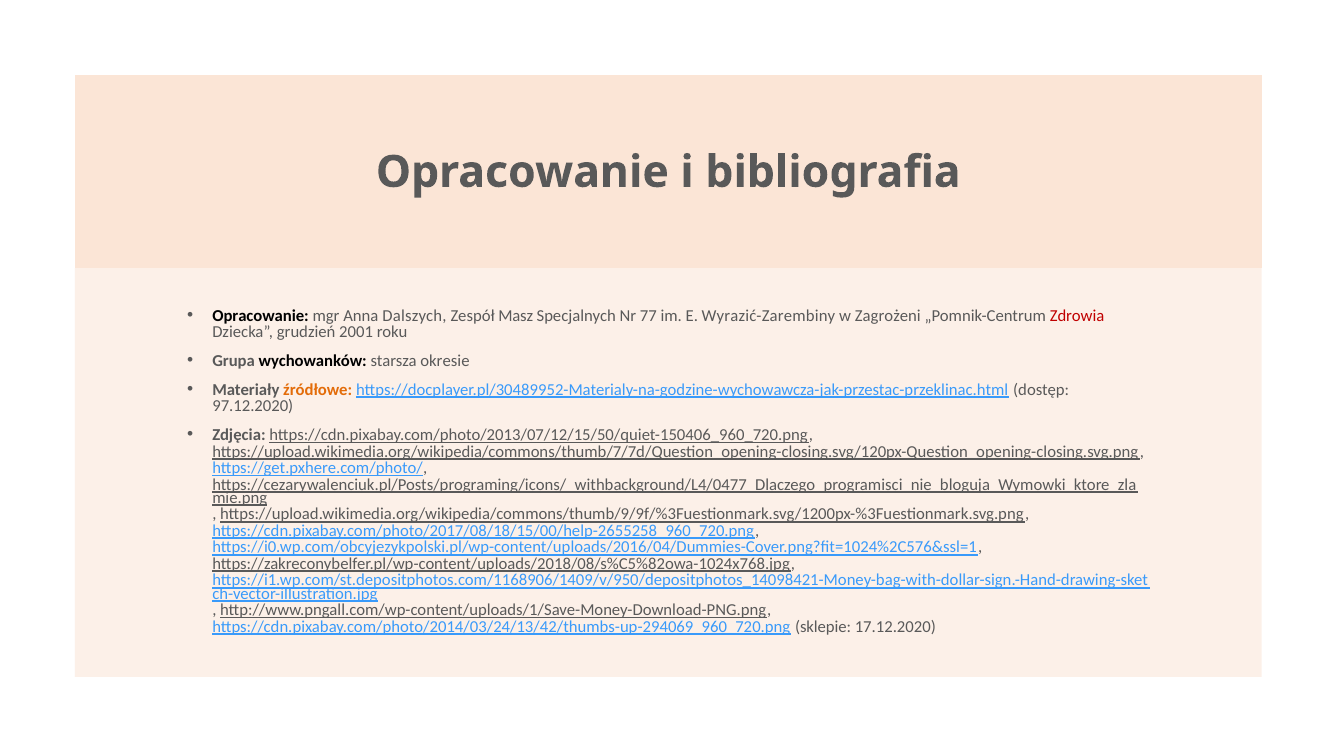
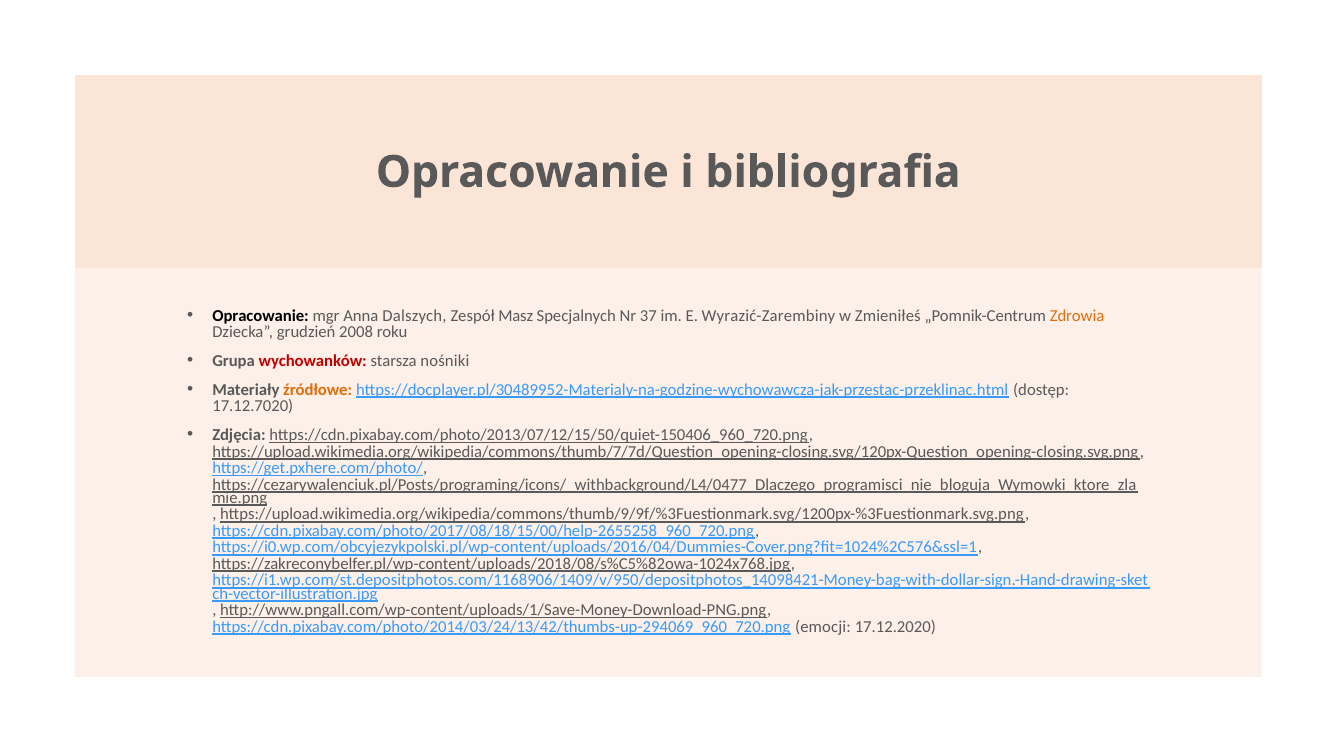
77: 77 -> 37
Zagrożeni: Zagrożeni -> Zmieniłeś
Zdrowia colour: red -> orange
2001: 2001 -> 2008
wychowanków colour: black -> red
okresie: okresie -> nośniki
97.12.2020: 97.12.2020 -> 17.12.7020
sklepie: sklepie -> emocji
